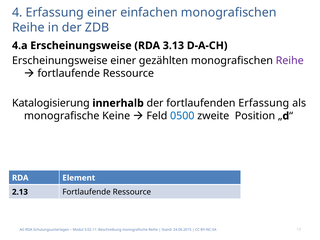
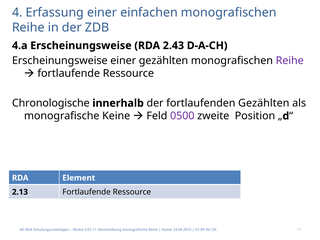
3.13: 3.13 -> 2.43
Katalogisierung: Katalogisierung -> Chronologische
fortlaufenden Erfassung: Erfassung -> Gezählten
0500 colour: blue -> purple
